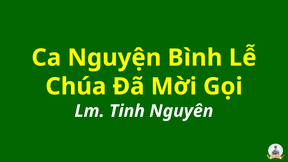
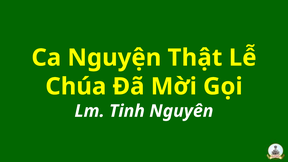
Bình: Bình -> Thật
